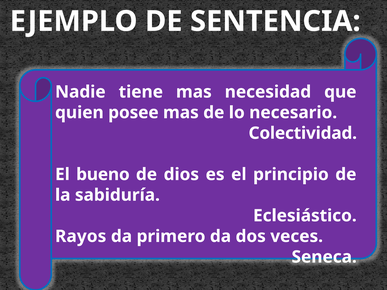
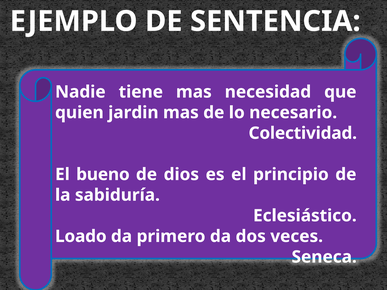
posee: posee -> jardin
Rayos: Rayos -> Loado
